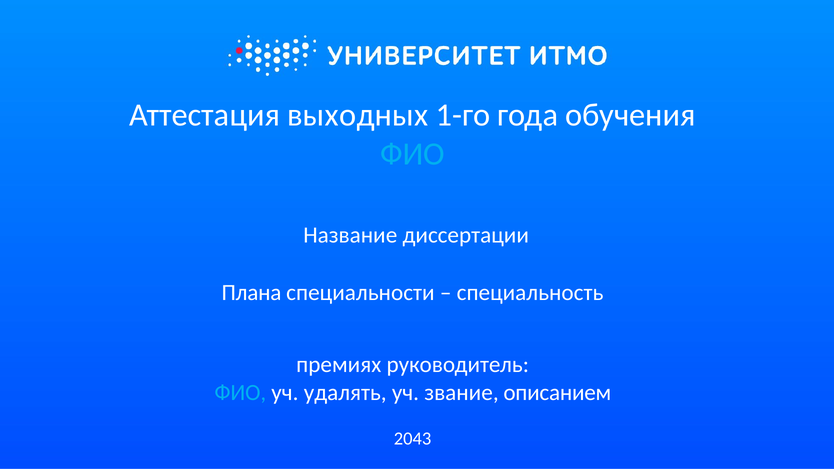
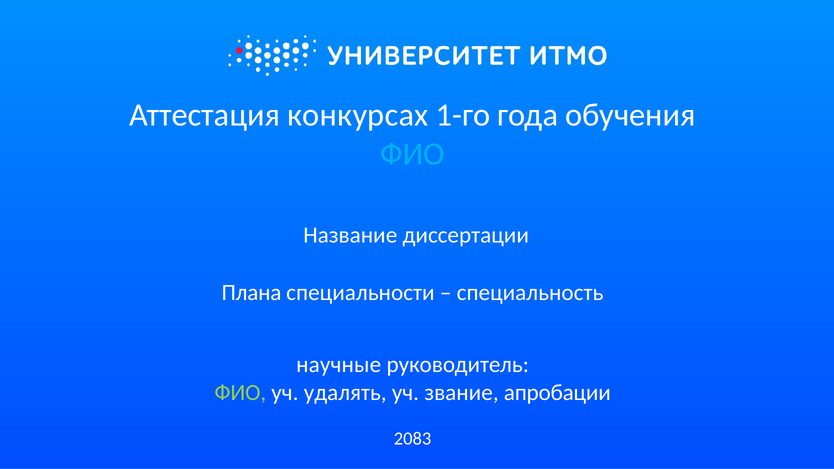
выходных: выходных -> конкурсах
премиях: премиях -> научные
ФИО at (240, 393) colour: light blue -> light green
описанием: описанием -> апробации
2043: 2043 -> 2083
